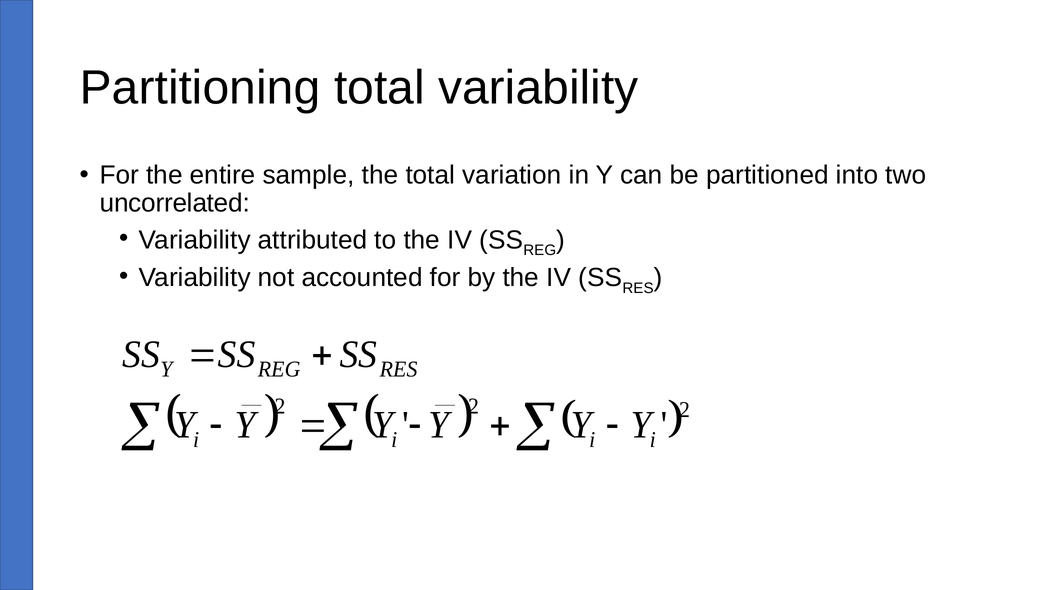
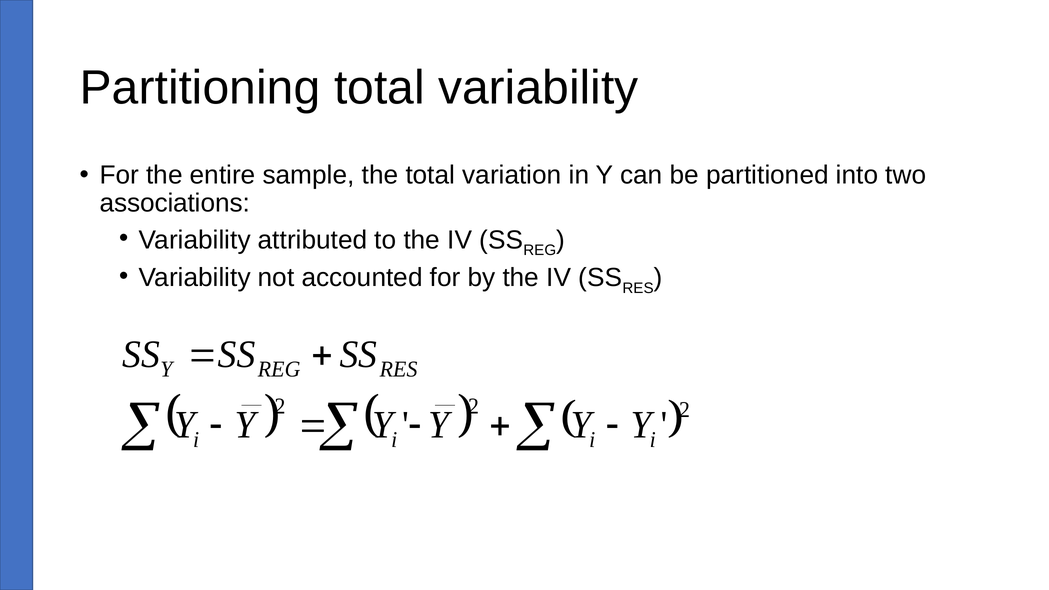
uncorrelated: uncorrelated -> associations
